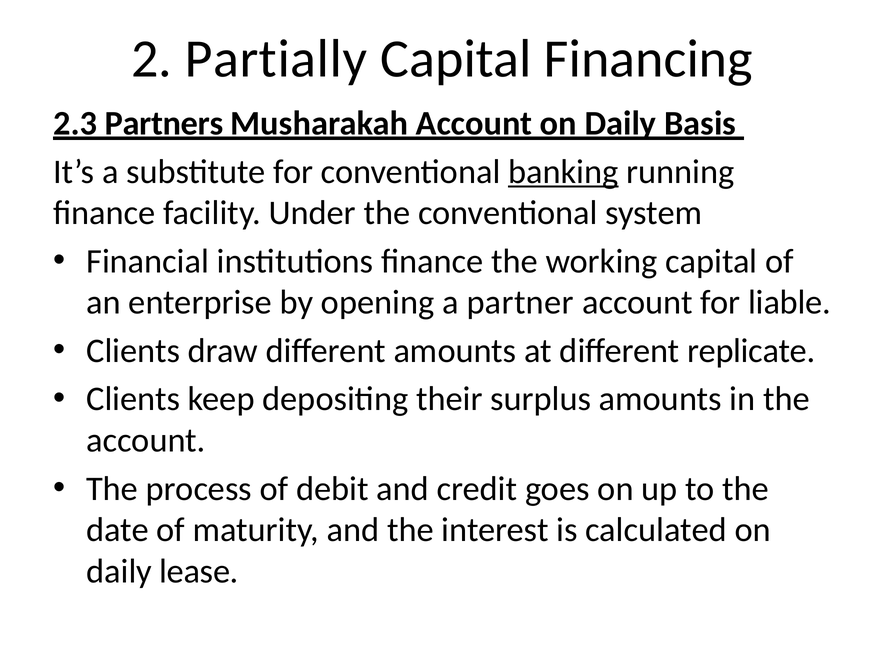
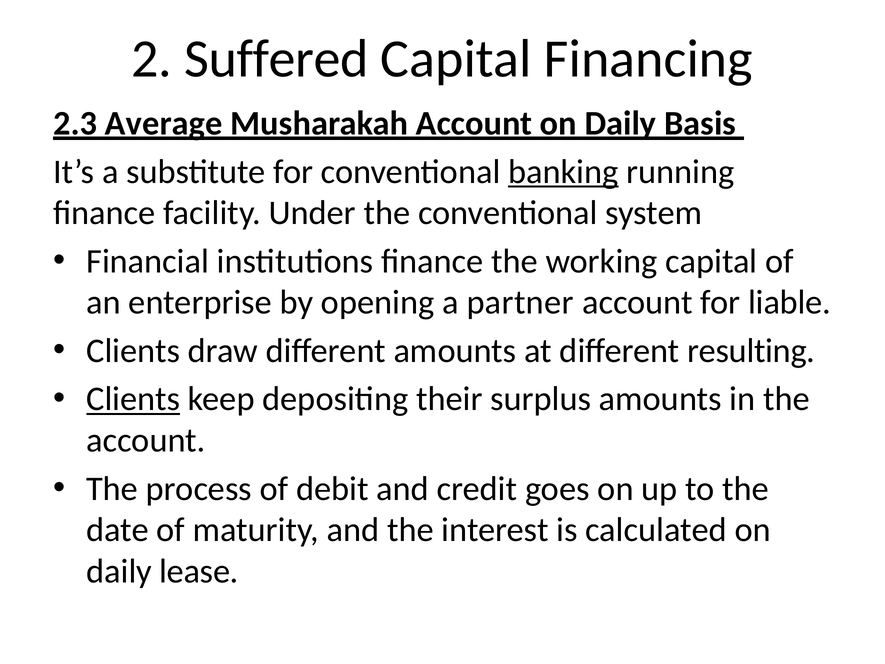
Partially: Partially -> Suffered
Partners: Partners -> Average
replicate: replicate -> resulting
Clients at (133, 399) underline: none -> present
